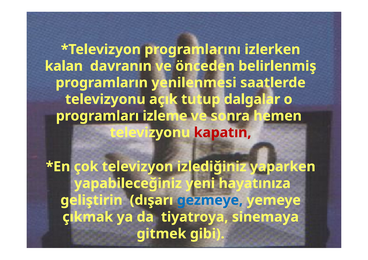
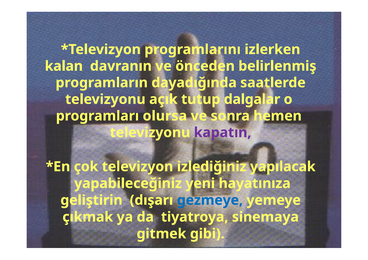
yenilenmesi: yenilenmesi -> dayadığında
izleme: izleme -> olursa
kapatın colour: red -> purple
yaparken: yaparken -> yapılacak
